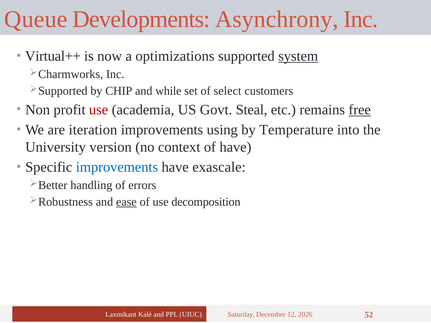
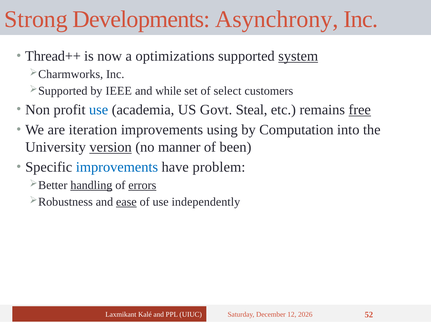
Queue: Queue -> Strong
Virtual++: Virtual++ -> Thread++
CHIP: CHIP -> IEEE
use at (99, 110) colour: red -> blue
Temperature: Temperature -> Computation
version underline: none -> present
context: context -> manner
of have: have -> been
exascale: exascale -> problem
handling underline: none -> present
errors underline: none -> present
decomposition: decomposition -> independently
